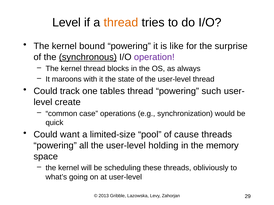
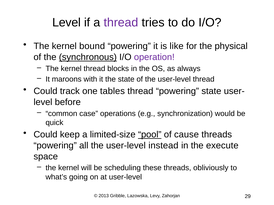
thread at (121, 23) colour: orange -> purple
surprise: surprise -> physical
powering such: such -> state
create: create -> before
want: want -> keep
pool underline: none -> present
holding: holding -> instead
memory: memory -> execute
